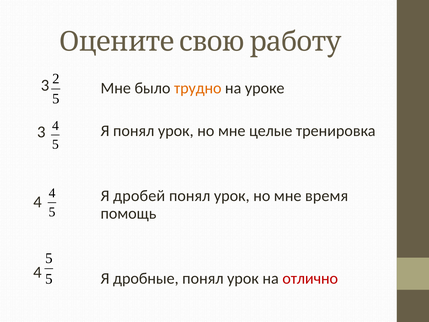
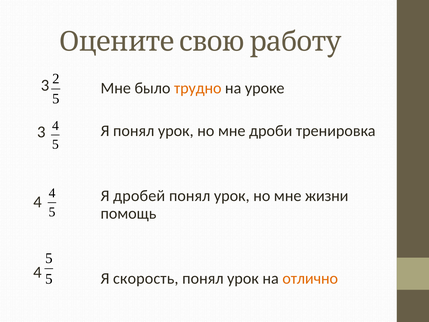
целые: целые -> дроби
время: время -> жизни
дробные: дробные -> скорость
отлично colour: red -> orange
